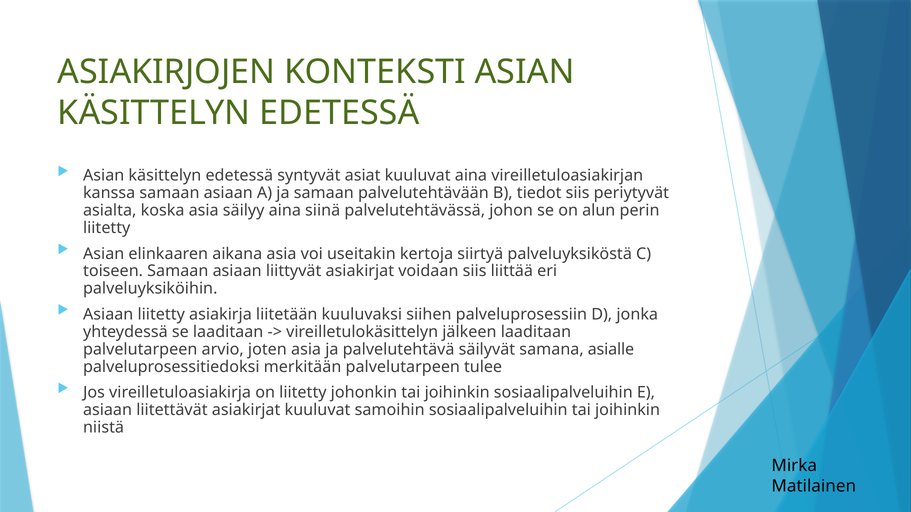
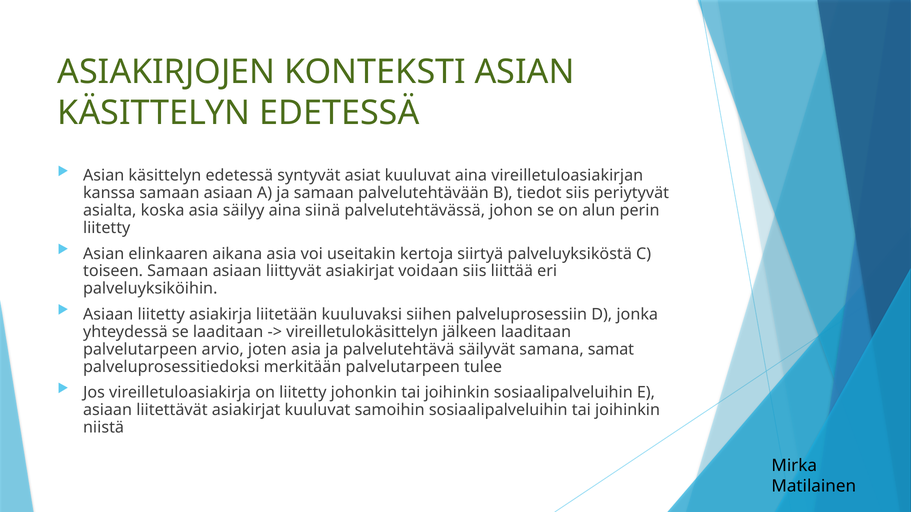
asialle: asialle -> samat
